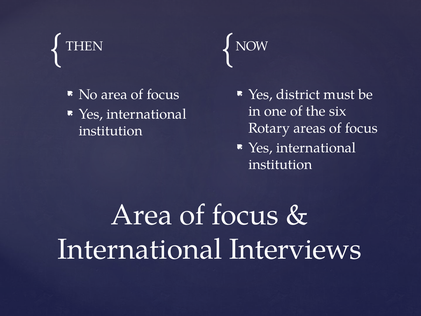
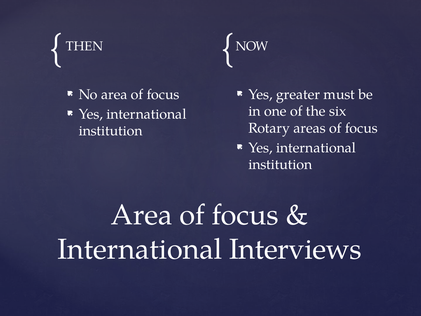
district: district -> greater
